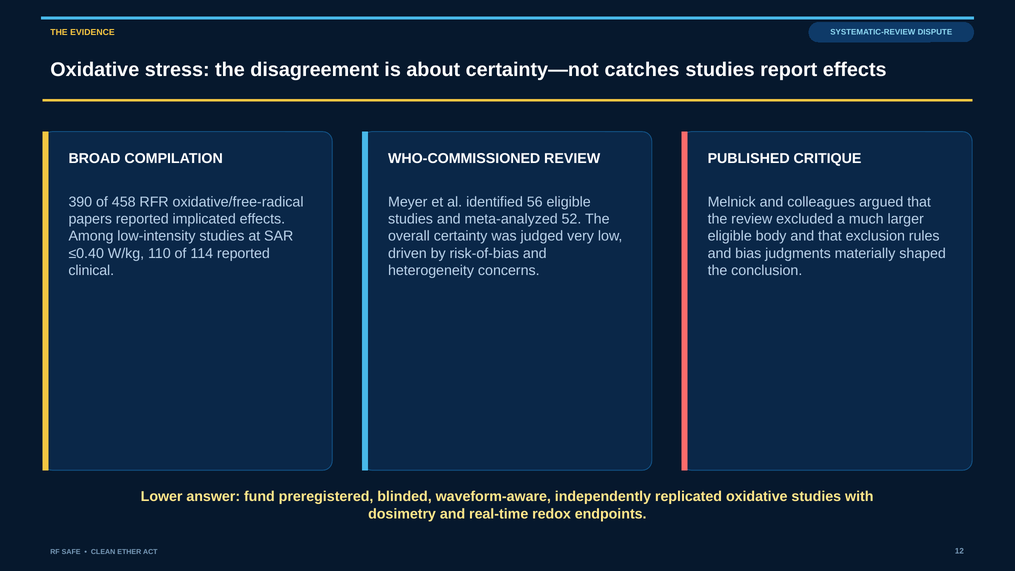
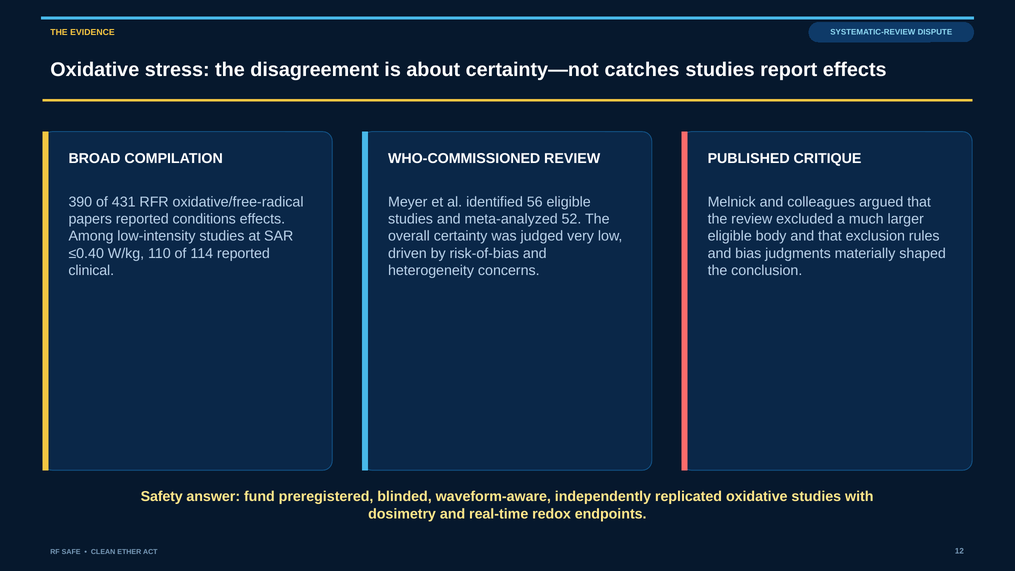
458: 458 -> 431
implicated: implicated -> conditions
Lower: Lower -> Safety
